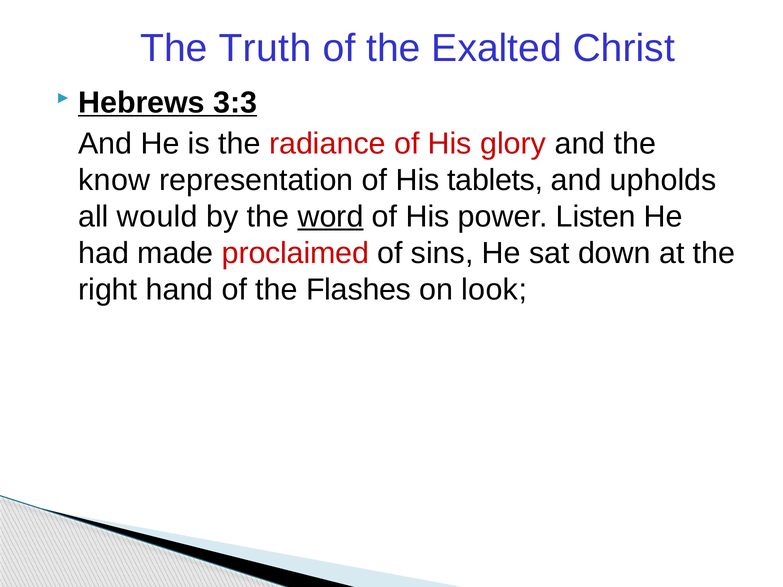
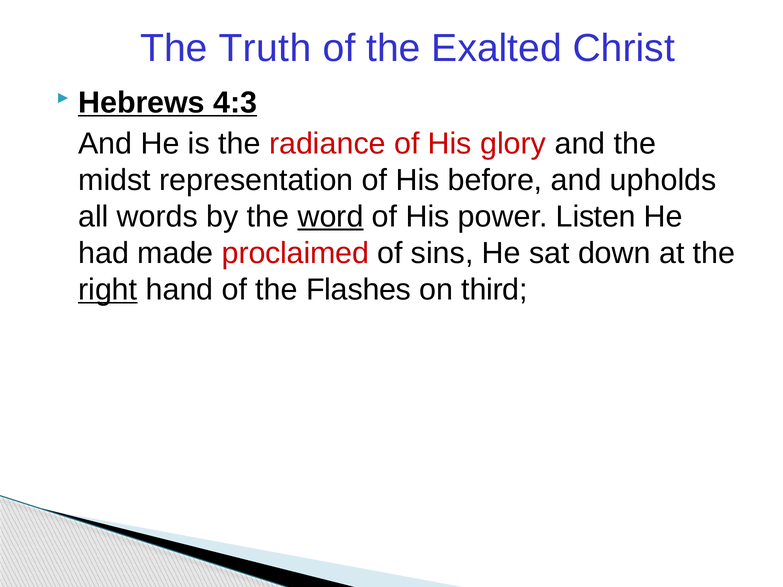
3:3: 3:3 -> 4:3
know: know -> midst
tablets: tablets -> before
would: would -> words
right underline: none -> present
look: look -> third
